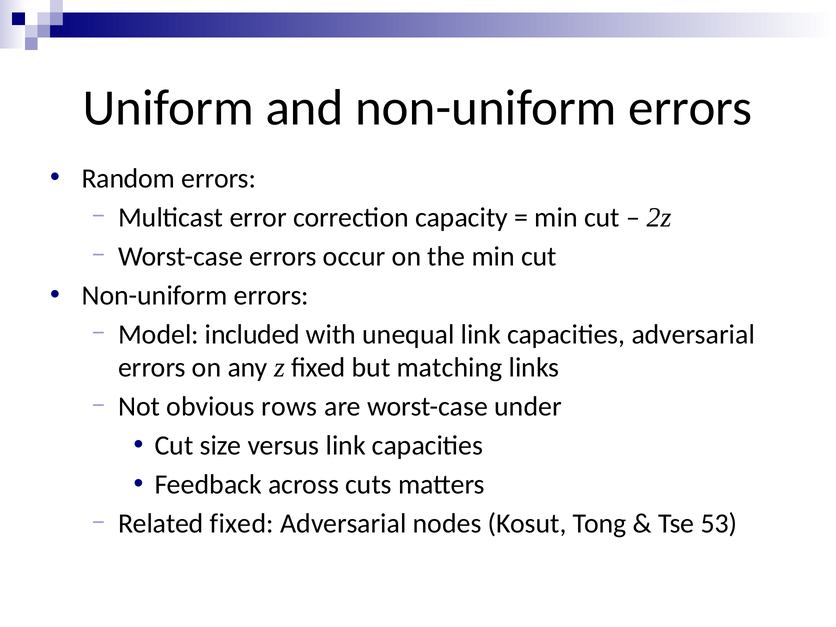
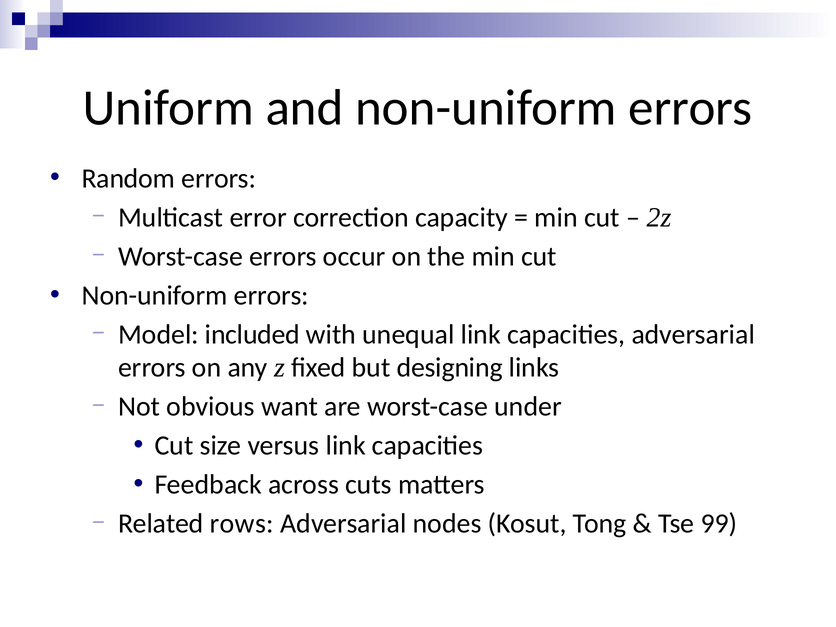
matching: matching -> designing
rows: rows -> want
Related fixed: fixed -> rows
53: 53 -> 99
